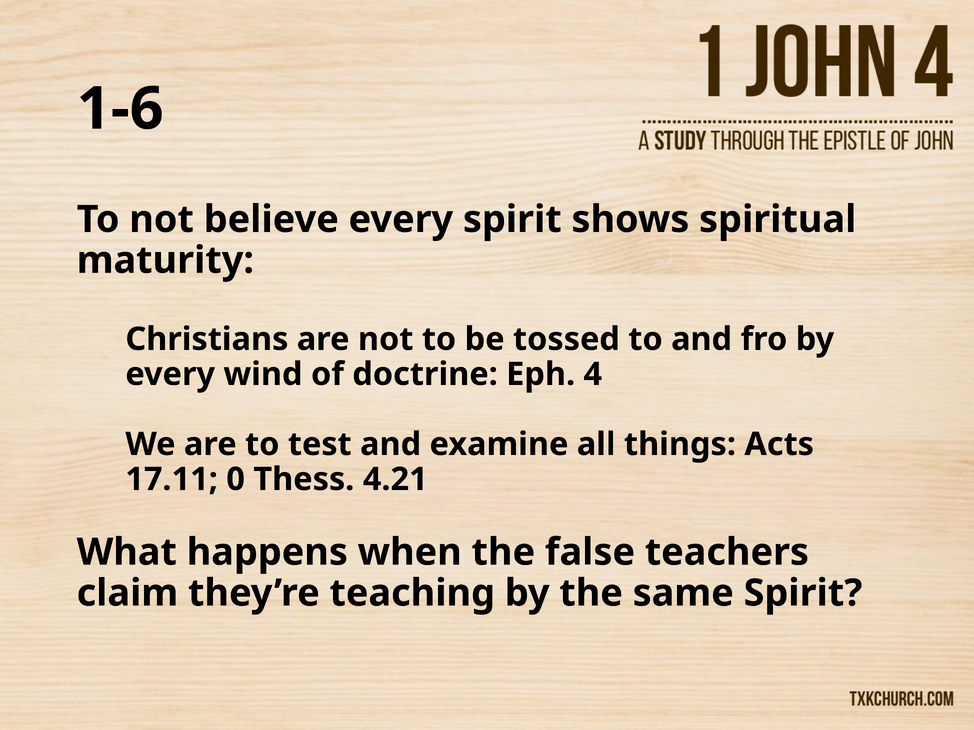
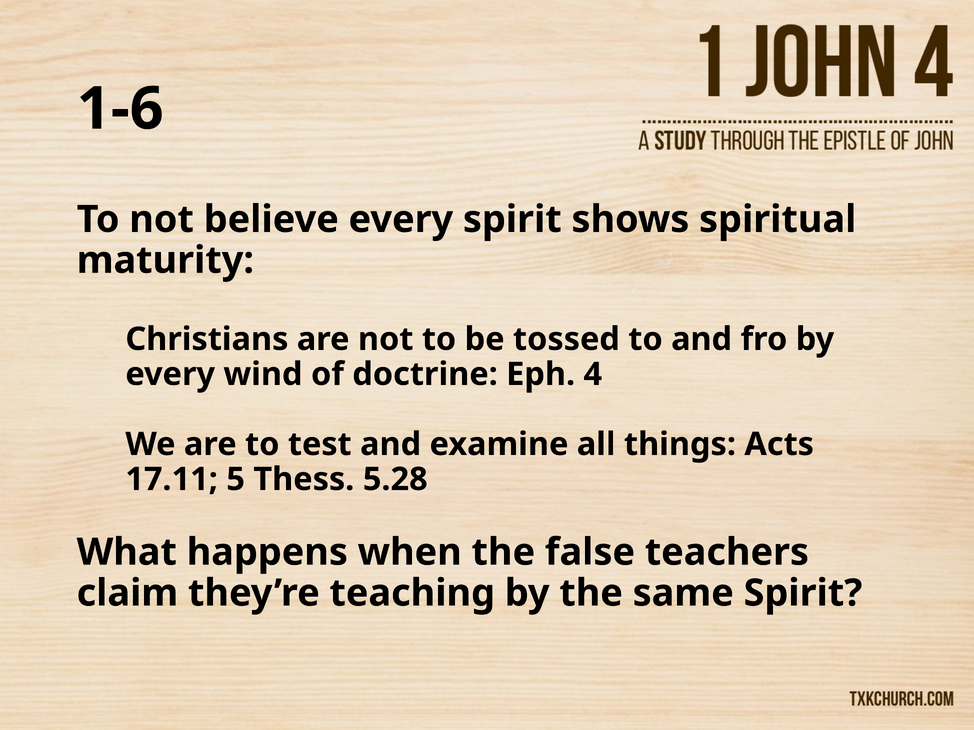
0: 0 -> 5
4.21: 4.21 -> 5.28
